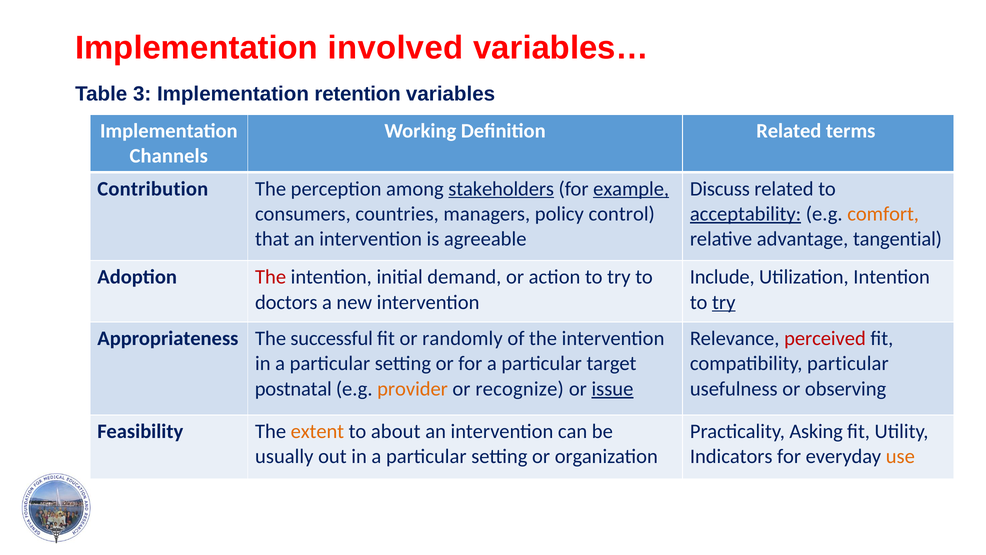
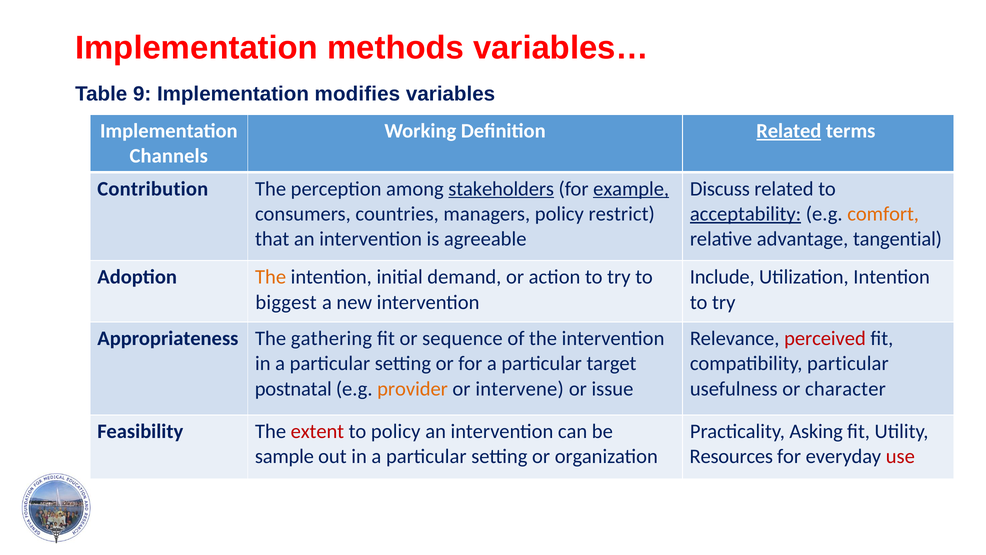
involved: involved -> methods
3: 3 -> 9
retention: retention -> modifies
Related at (789, 131) underline: none -> present
control: control -> restrict
The at (271, 277) colour: red -> orange
doctors: doctors -> biggest
try at (724, 302) underline: present -> none
successful: successful -> gathering
randomly: randomly -> sequence
recognize: recognize -> intervene
issue underline: present -> none
observing: observing -> character
extent colour: orange -> red
to about: about -> policy
usually: usually -> sample
Indicators: Indicators -> Resources
use colour: orange -> red
